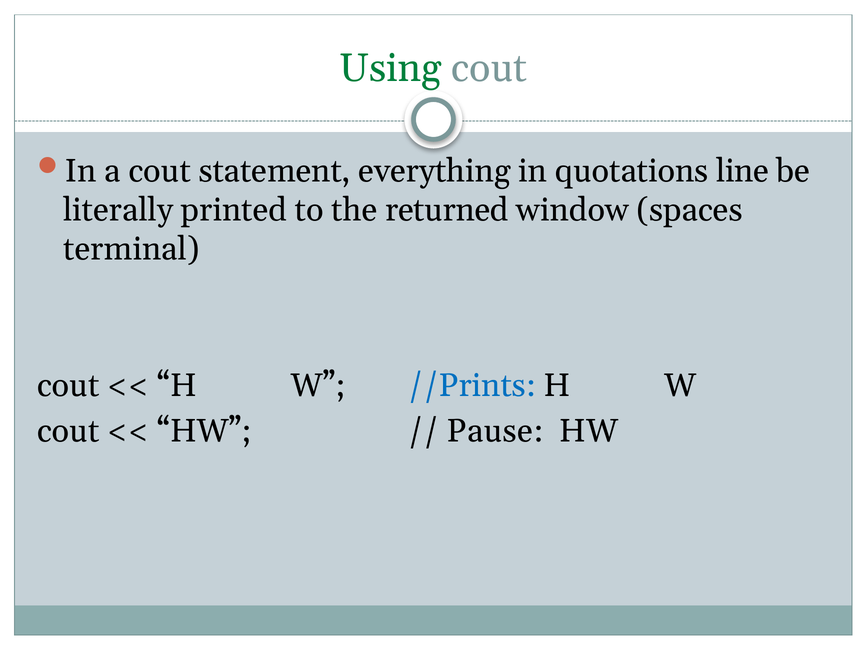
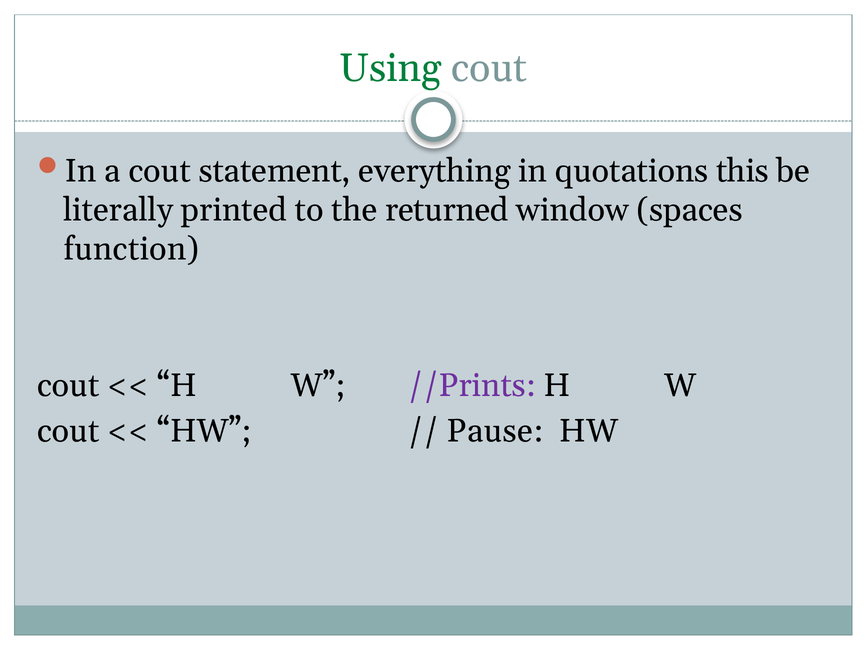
line: line -> this
terminal: terminal -> function
//Prints colour: blue -> purple
